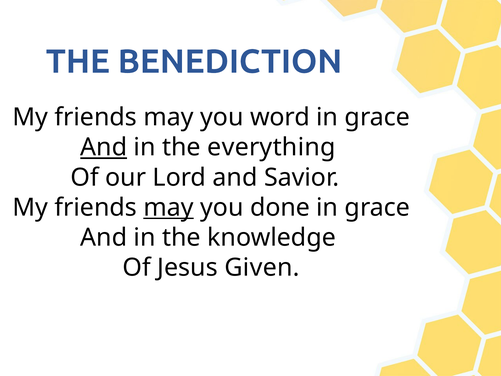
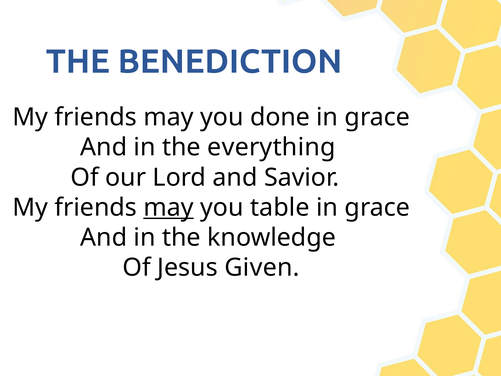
word: word -> done
And at (104, 147) underline: present -> none
done: done -> table
